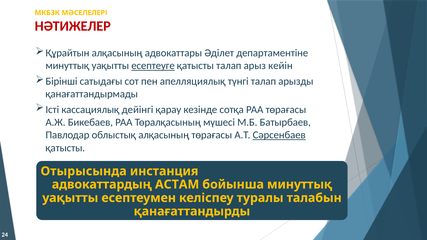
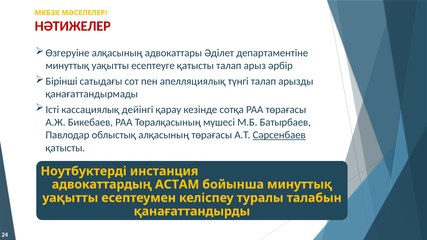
Құрайтын: Құрайтын -> Өзгеруіне
есептеуге underline: present -> none
кейін: кейін -> әрбір
Отырысында: Отырысында -> Ноутбуктерді
